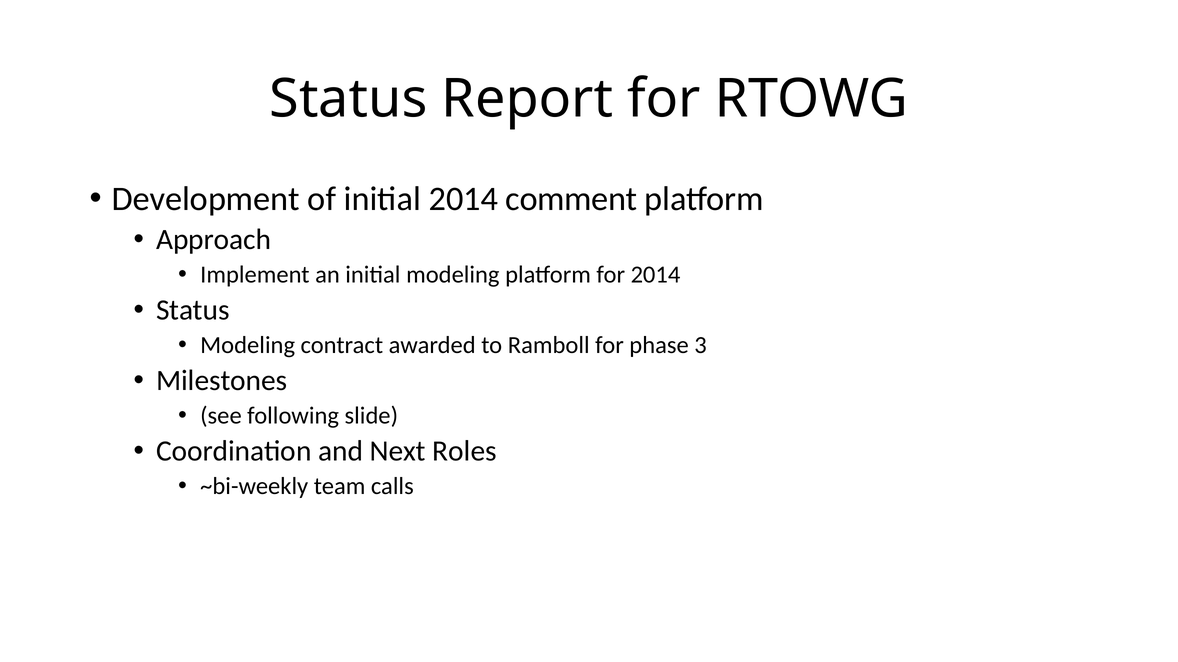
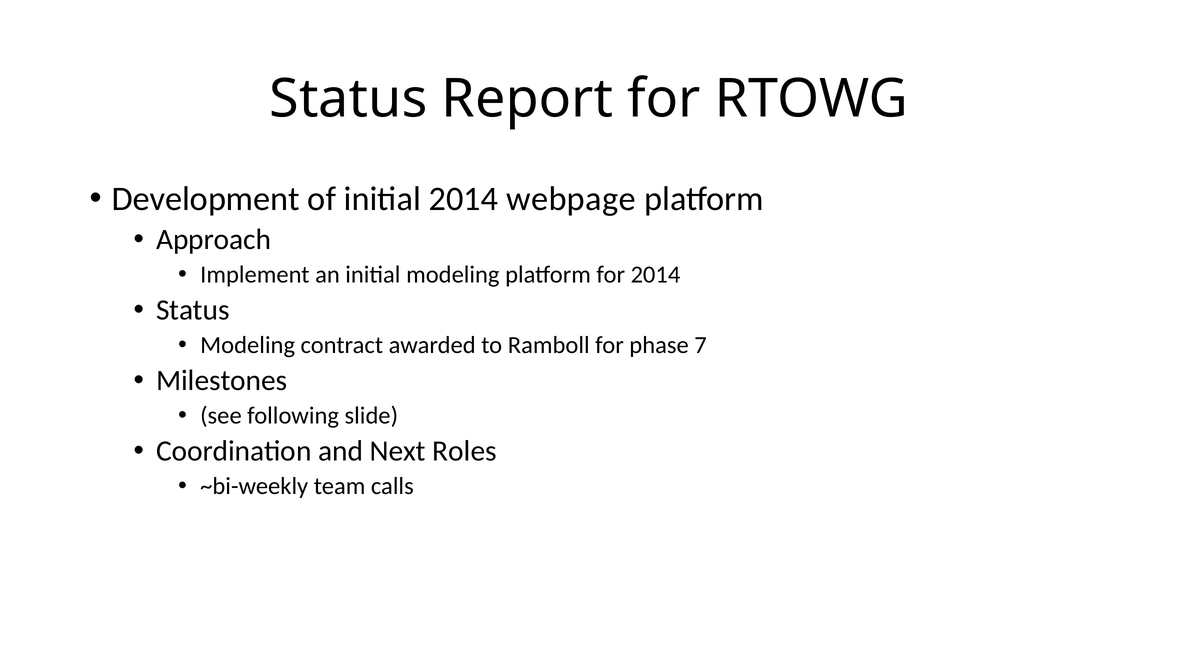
comment: comment -> webpage
3: 3 -> 7
